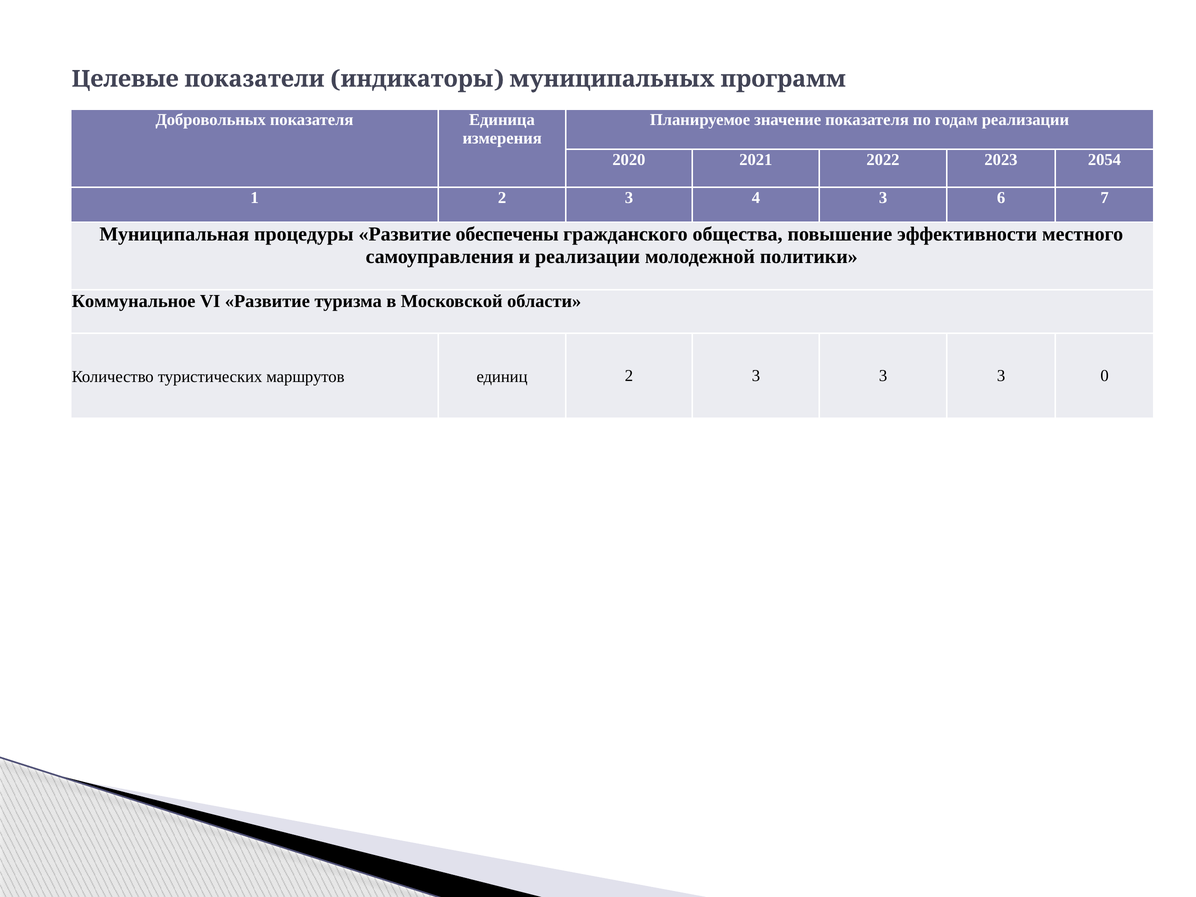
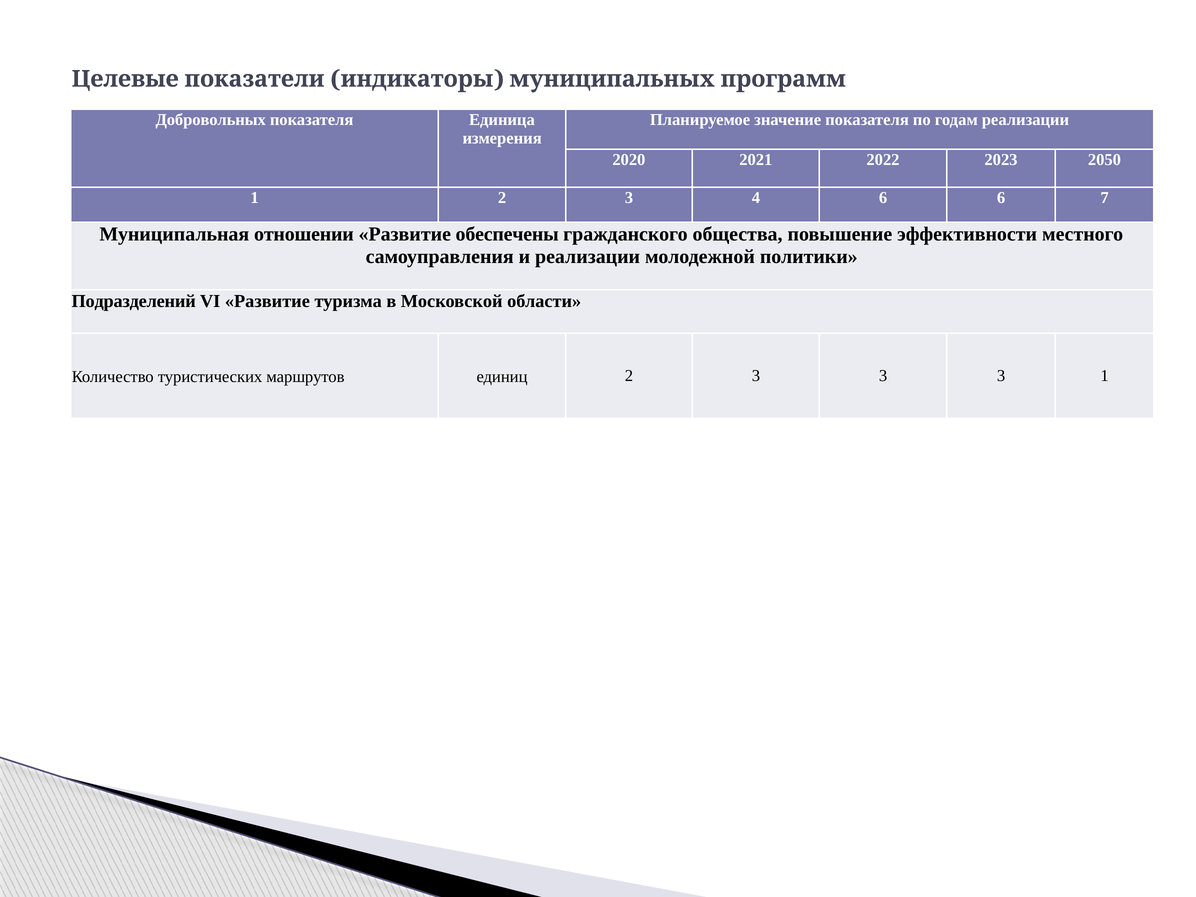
2054: 2054 -> 2050
4 3: 3 -> 6
процедуры: процедуры -> отношении
Коммунальное: Коммунальное -> Подразделений
3 0: 0 -> 1
